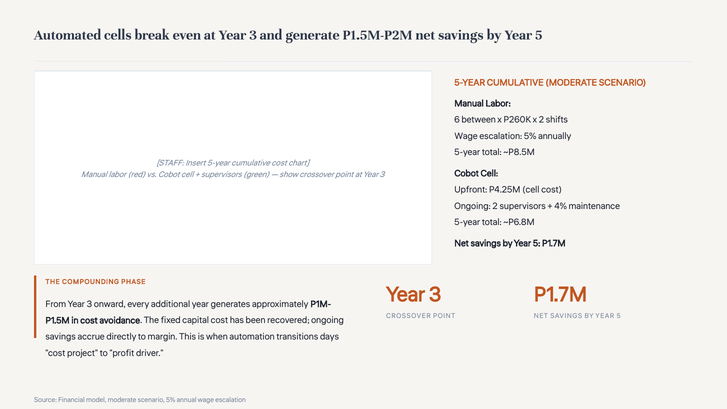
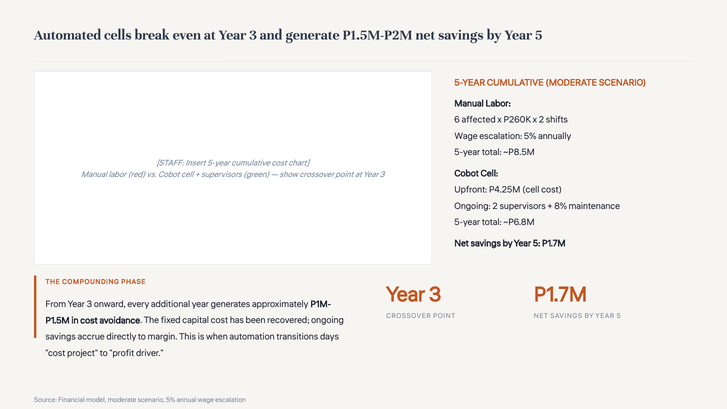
between: between -> affected
4%: 4% -> 8%
